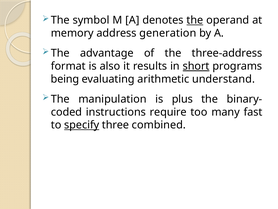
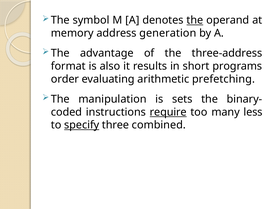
short underline: present -> none
being: being -> order
understand: understand -> prefetching
plus: plus -> sets
require underline: none -> present
fast: fast -> less
